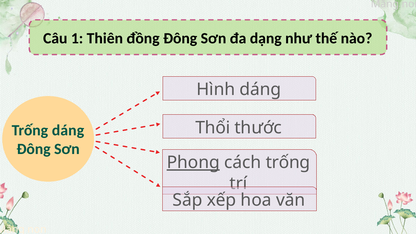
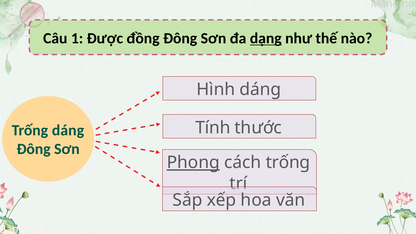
Thiên: Thiên -> Được
dạng underline: none -> present
Thổi: Thổi -> Tính
